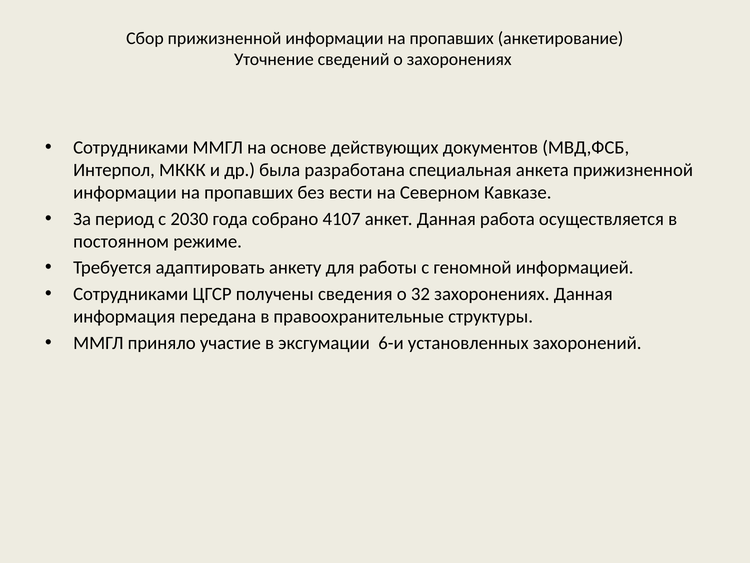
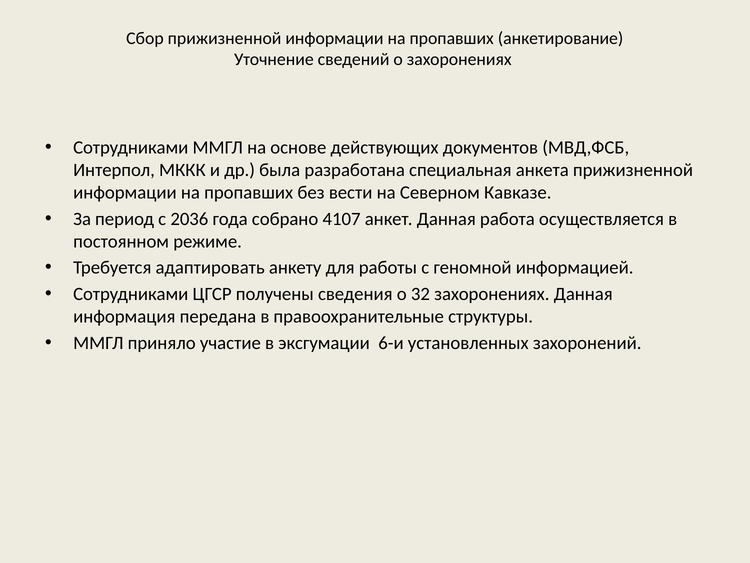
2030: 2030 -> 2036
